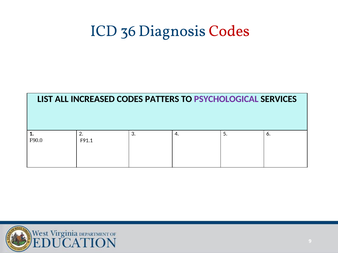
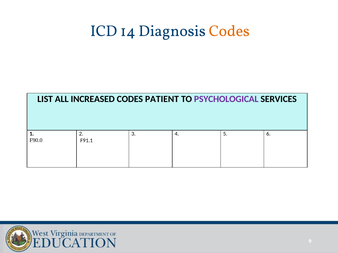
36: 36 -> 14
Codes at (229, 31) colour: red -> orange
PATTERS: PATTERS -> PATIENT
